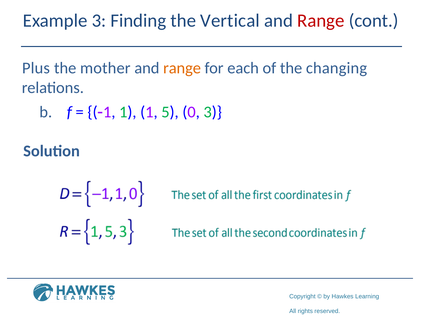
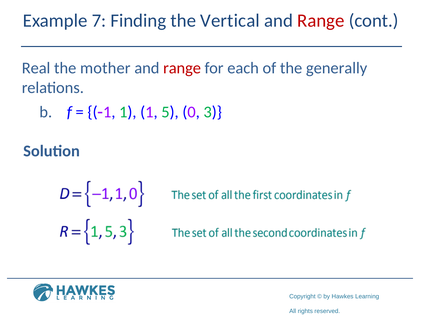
Example 3: 3 -> 7
Plus: Plus -> Real
range at (182, 68) colour: orange -> red
changing: changing -> generally
